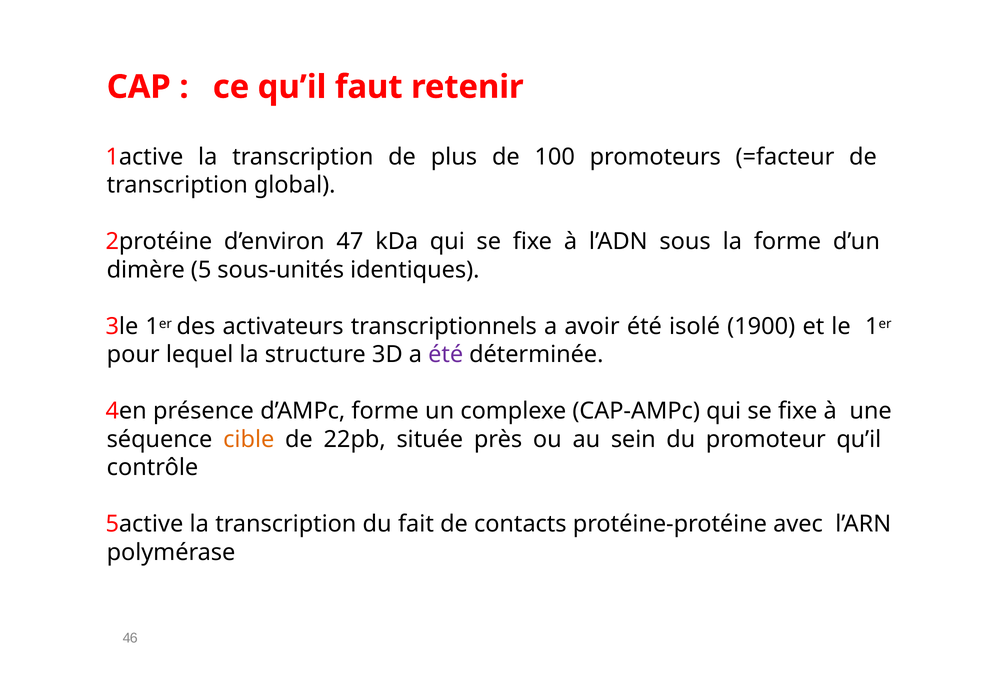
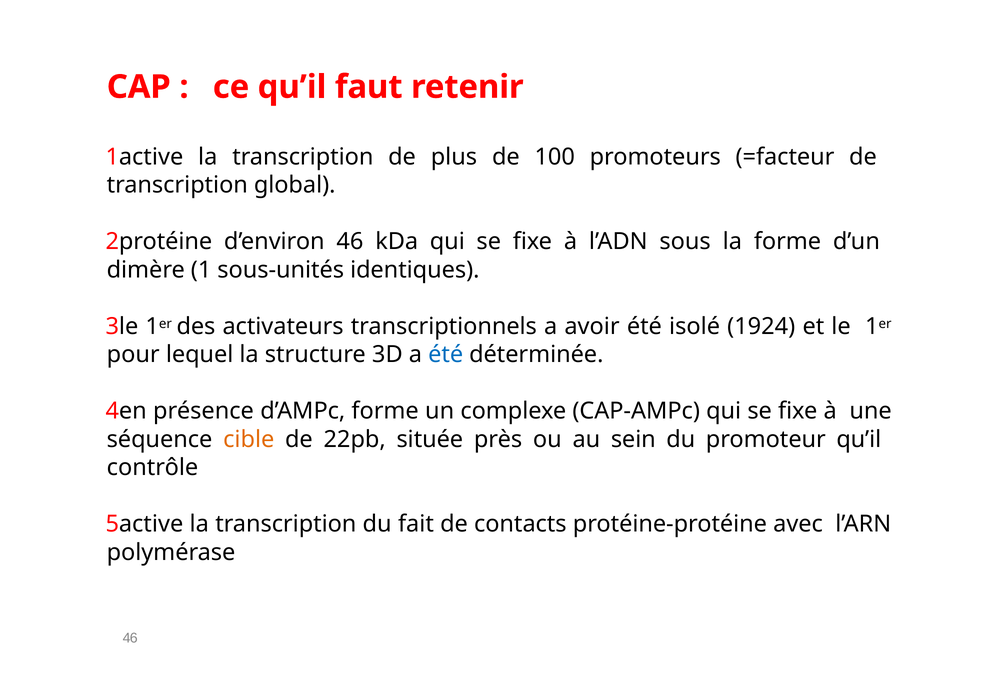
d’environ 47: 47 -> 46
5: 5 -> 1
1900: 1900 -> 1924
été at (446, 355) colour: purple -> blue
